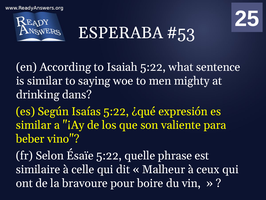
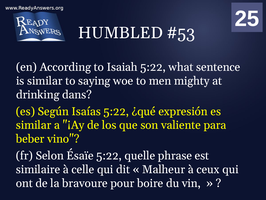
ESPERABA: ESPERABA -> HUMBLED
